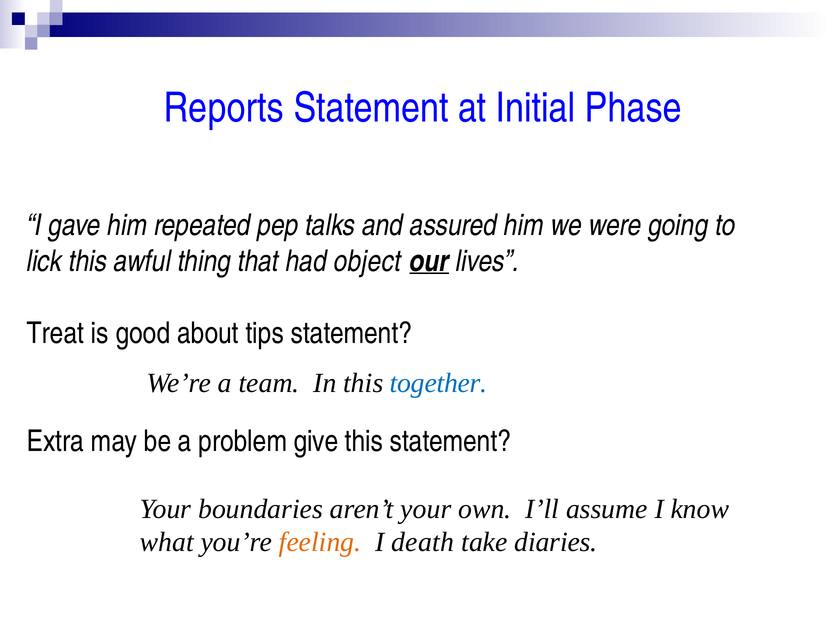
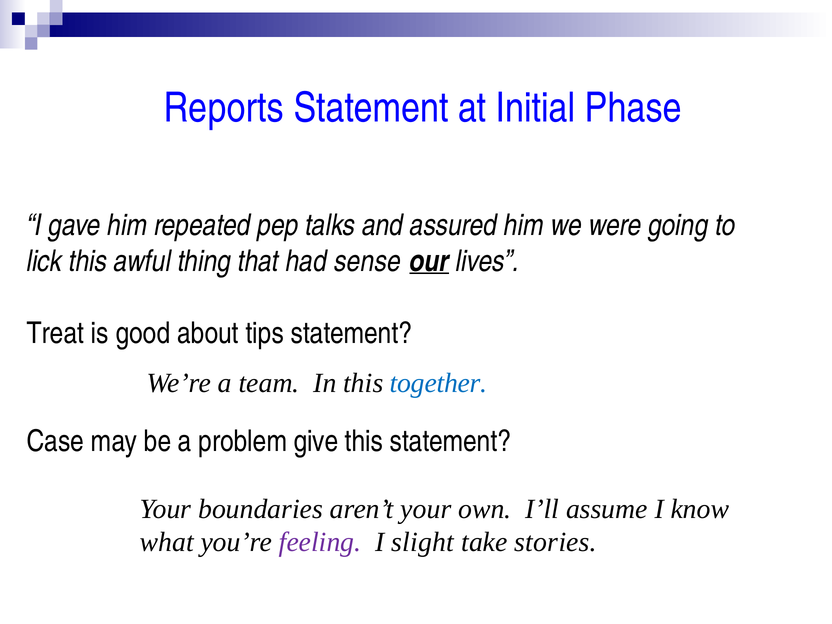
object: object -> sense
Extra: Extra -> Case
feeling colour: orange -> purple
death: death -> slight
diaries: diaries -> stories
